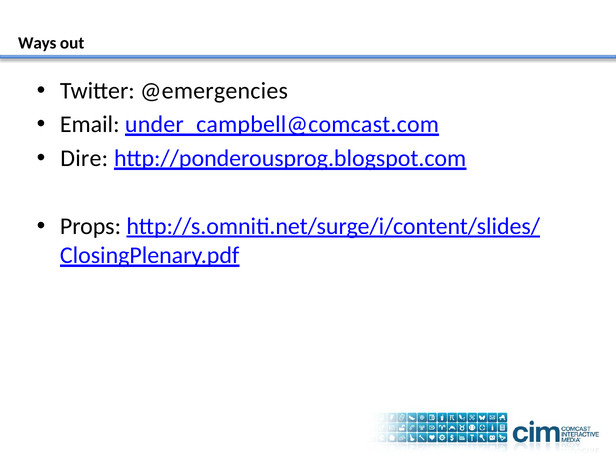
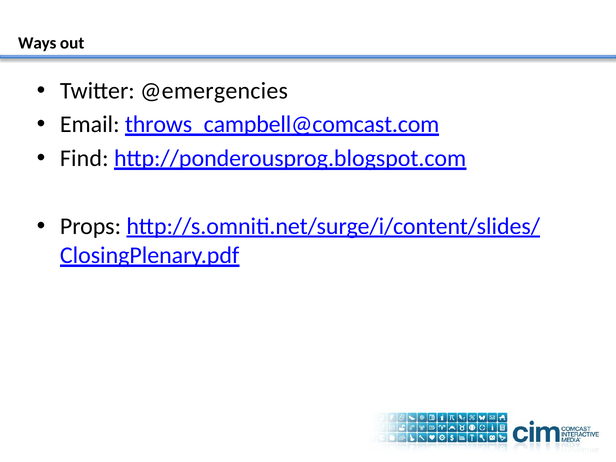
under_campbell@comcast.com: under_campbell@comcast.com -> throws_campbell@comcast.com
Dire: Dire -> Find
